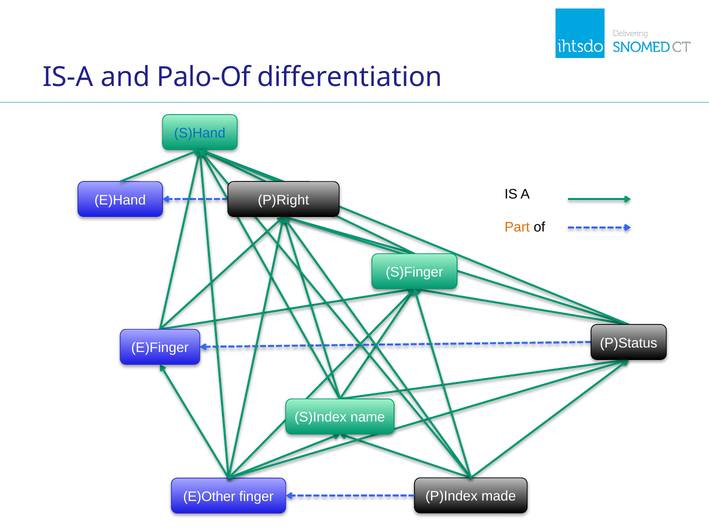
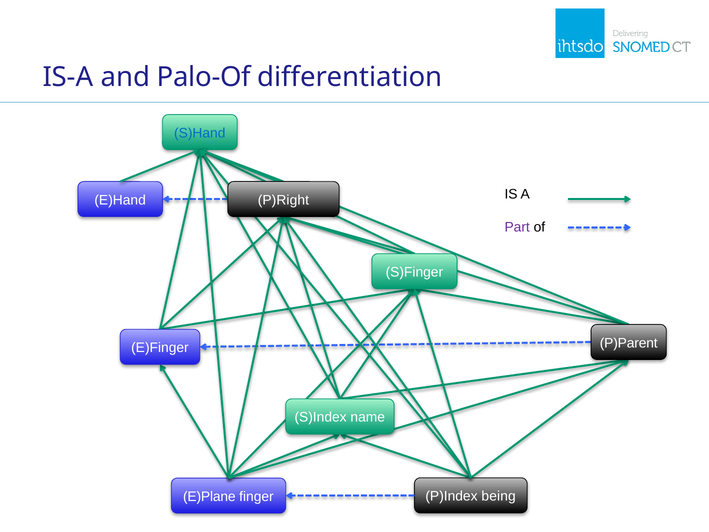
Part colour: orange -> purple
P)Status: P)Status -> P)Parent
made: made -> being
E)Other: E)Other -> E)Plane
